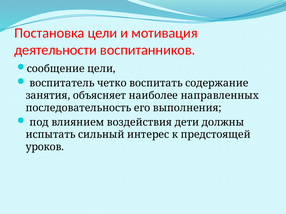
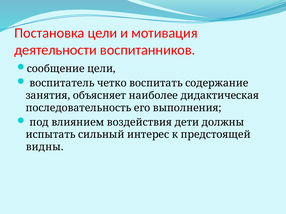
направленных: направленных -> дидактическая
уроков: уроков -> видны
